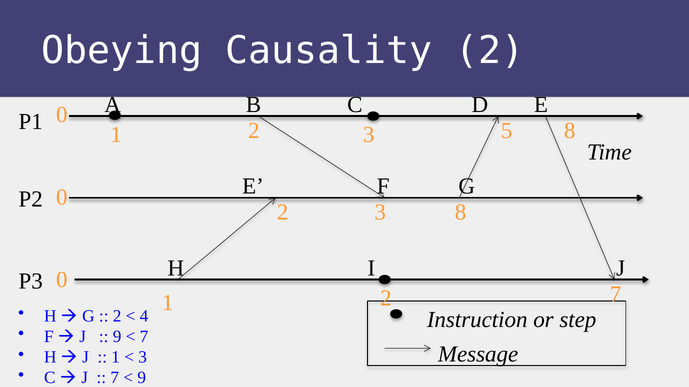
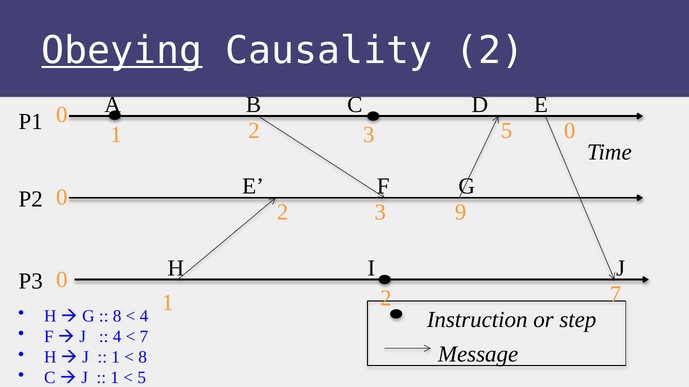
Obeying underline: none -> present
5 8: 8 -> 0
3 8: 8 -> 9
2 at (117, 316): 2 -> 8
9 at (117, 337): 9 -> 4
3 at (143, 358): 3 -> 8
7 at (115, 378): 7 -> 1
9 at (142, 378): 9 -> 5
